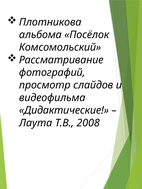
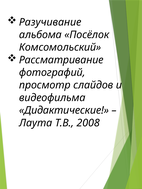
Плотникова: Плотникова -> Разучивание
